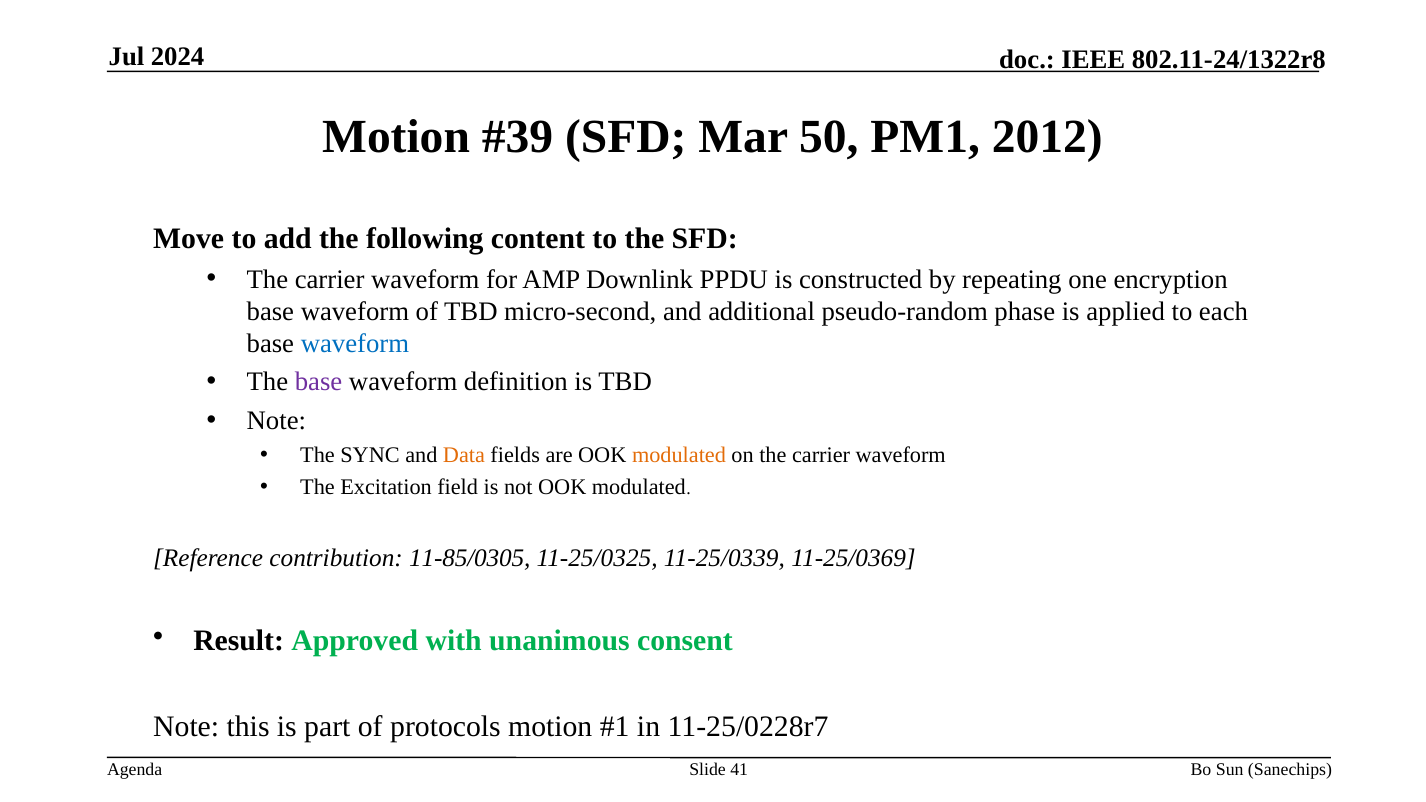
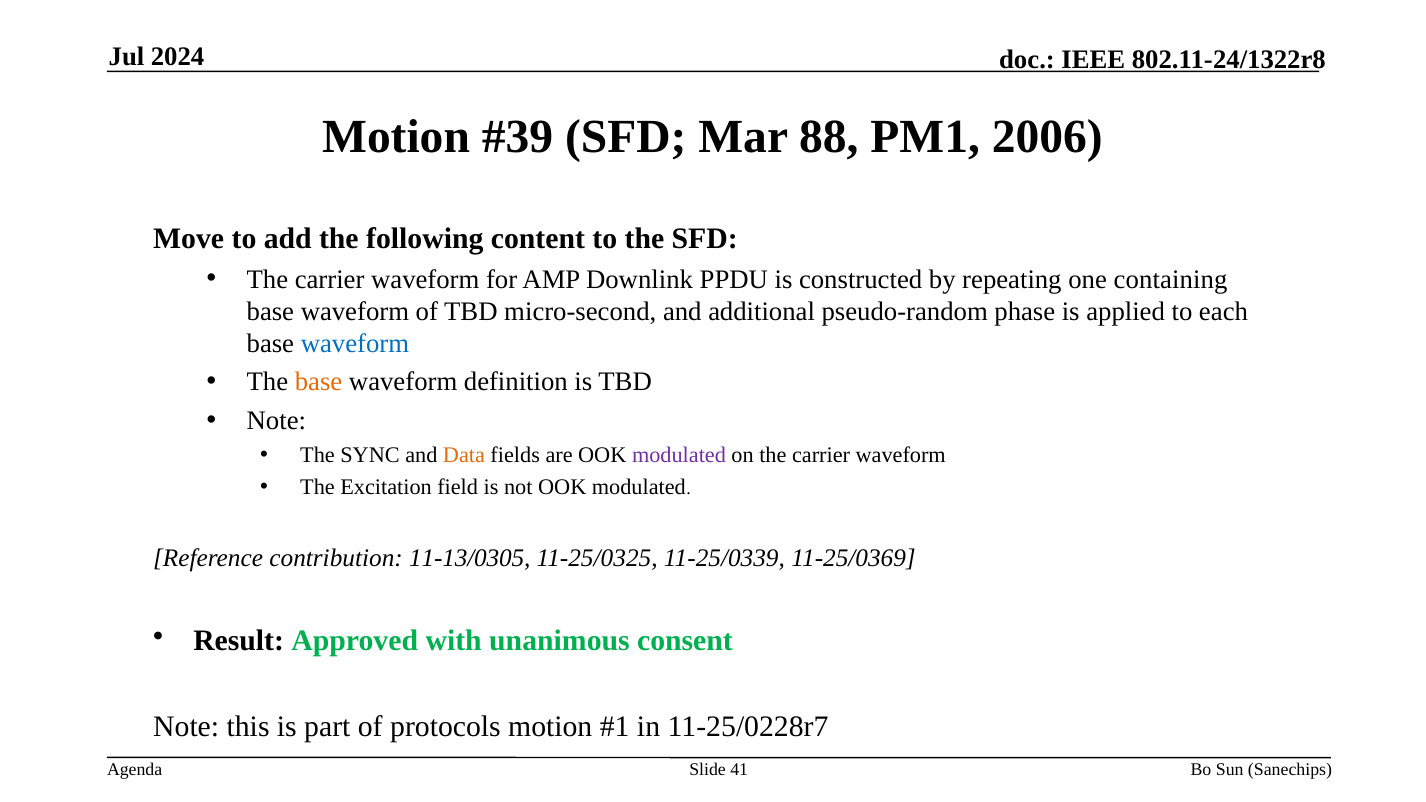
50: 50 -> 88
2012: 2012 -> 2006
encryption: encryption -> containing
base at (319, 382) colour: purple -> orange
modulated at (679, 455) colour: orange -> purple
11-85/0305: 11-85/0305 -> 11-13/0305
